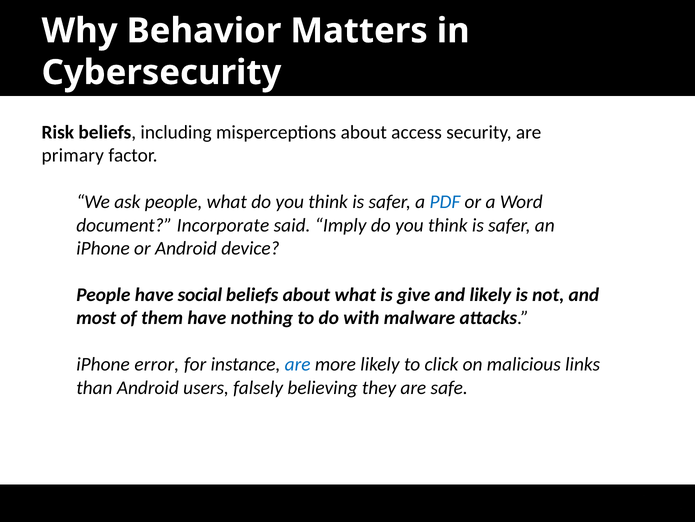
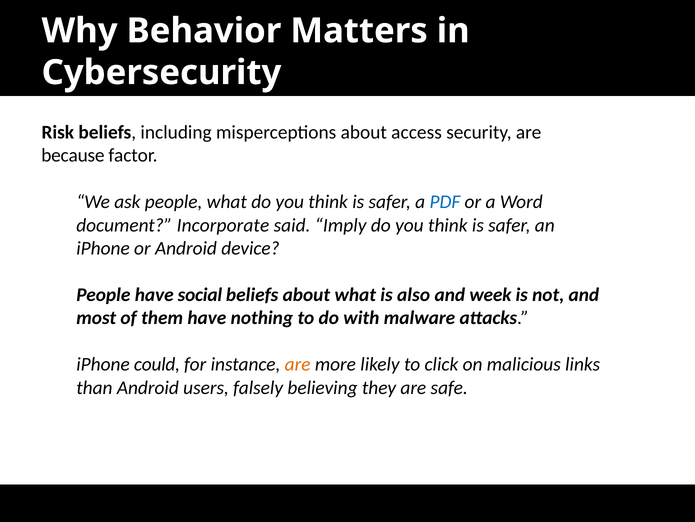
primary: primary -> because
give: give -> also
and likely: likely -> week
error: error -> could
are at (298, 364) colour: blue -> orange
